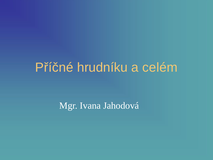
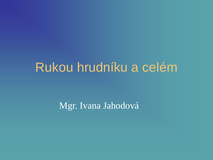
Příčné: Příčné -> Rukou
